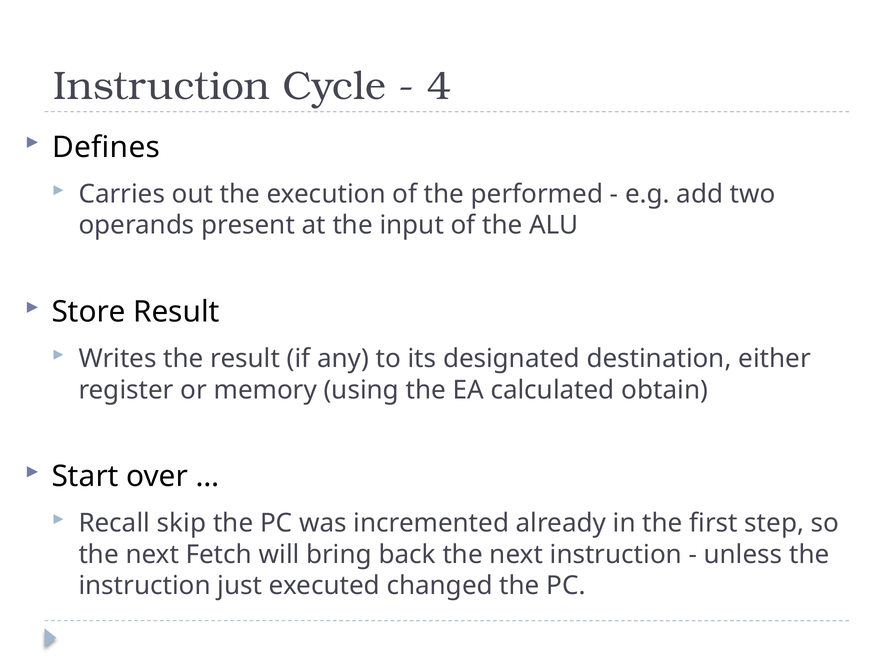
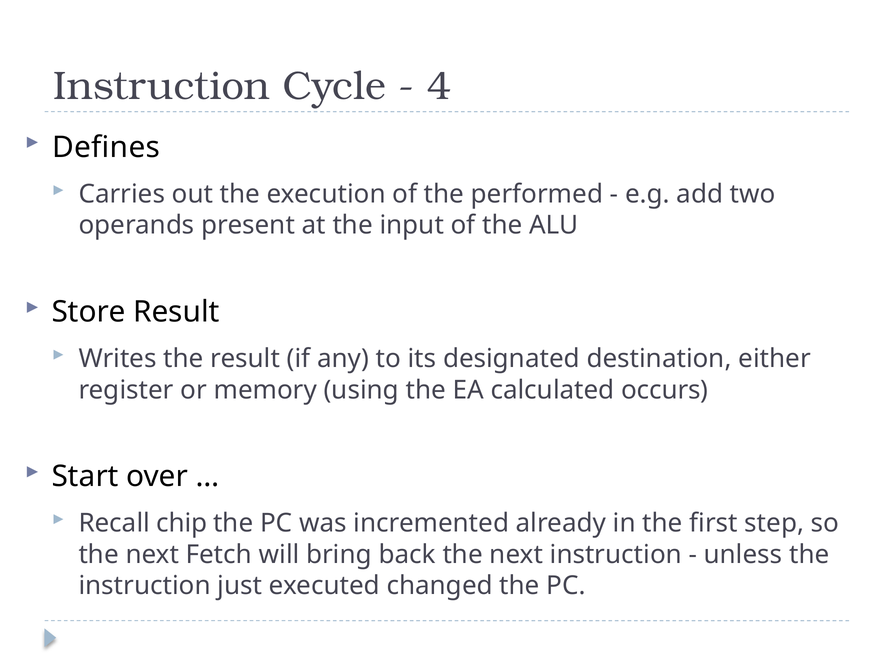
obtain: obtain -> occurs
skip: skip -> chip
